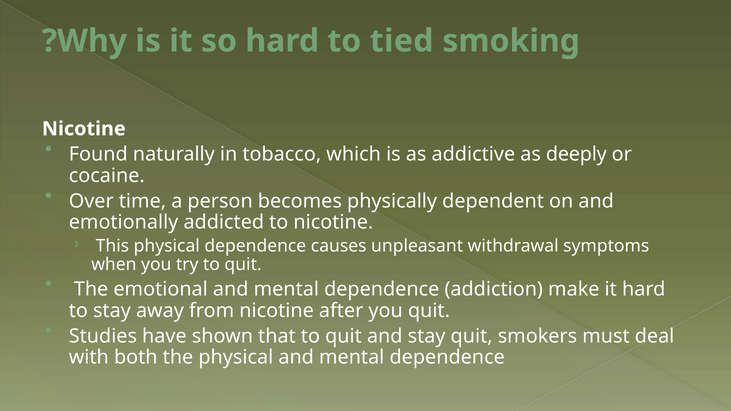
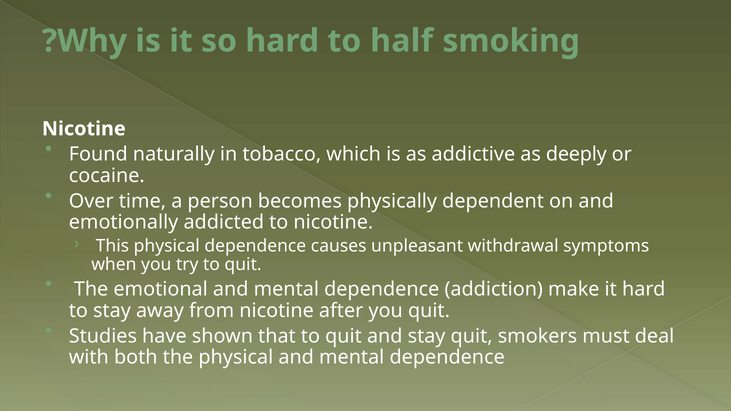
tied: tied -> half
